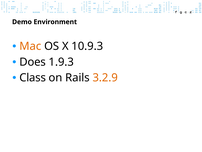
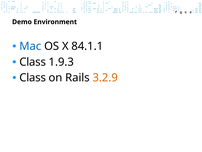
Mac colour: orange -> blue
10.9.3: 10.9.3 -> 84.1.1
Does at (33, 62): Does -> Class
